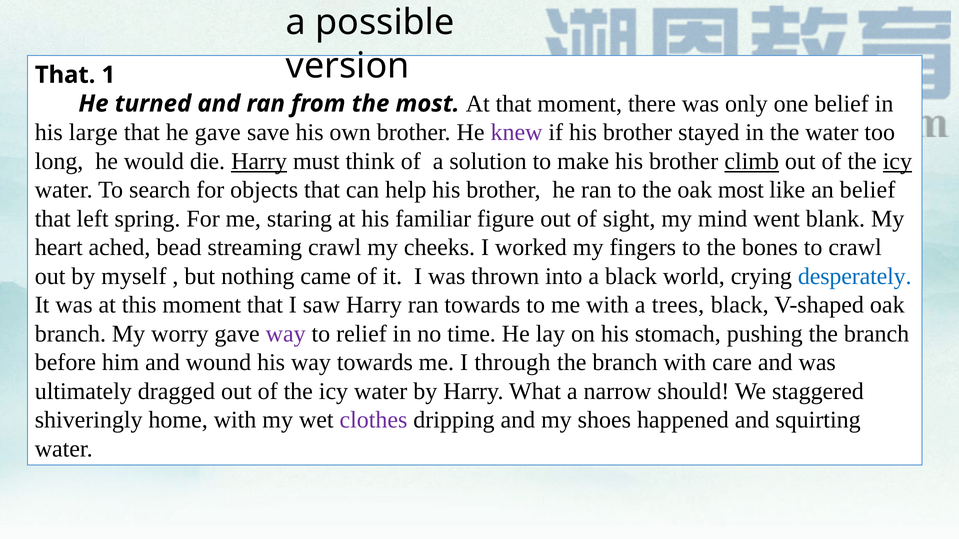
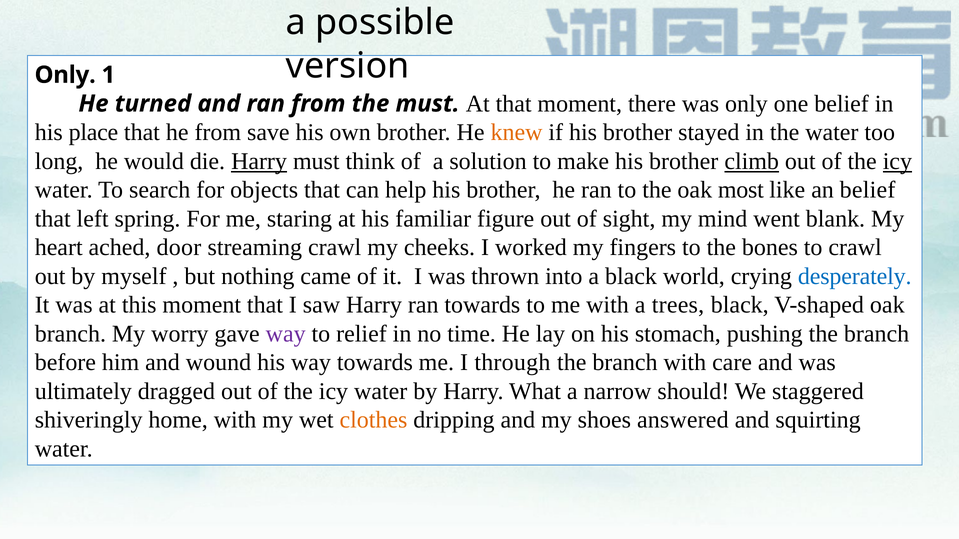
That at (65, 75): That -> Only
the most: most -> must
large: large -> place
he gave: gave -> from
knew colour: purple -> orange
bead: bead -> door
clothes colour: purple -> orange
happened: happened -> answered
